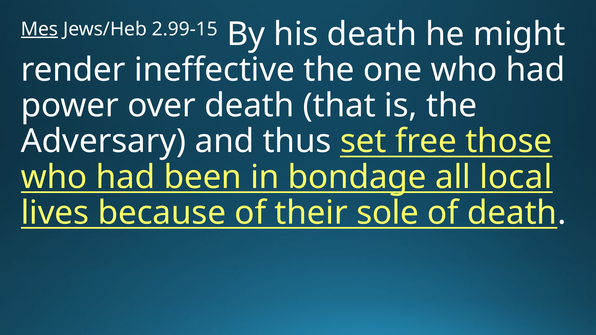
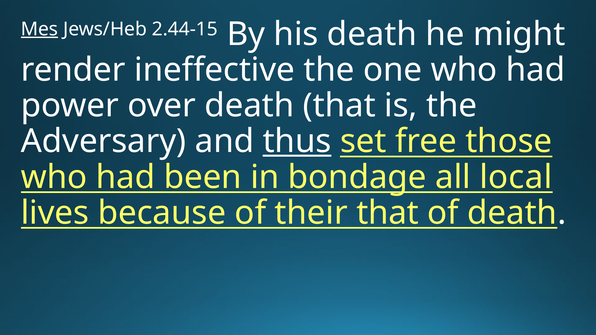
2.99-15: 2.99-15 -> 2.44-15
thus underline: none -> present
their sole: sole -> that
